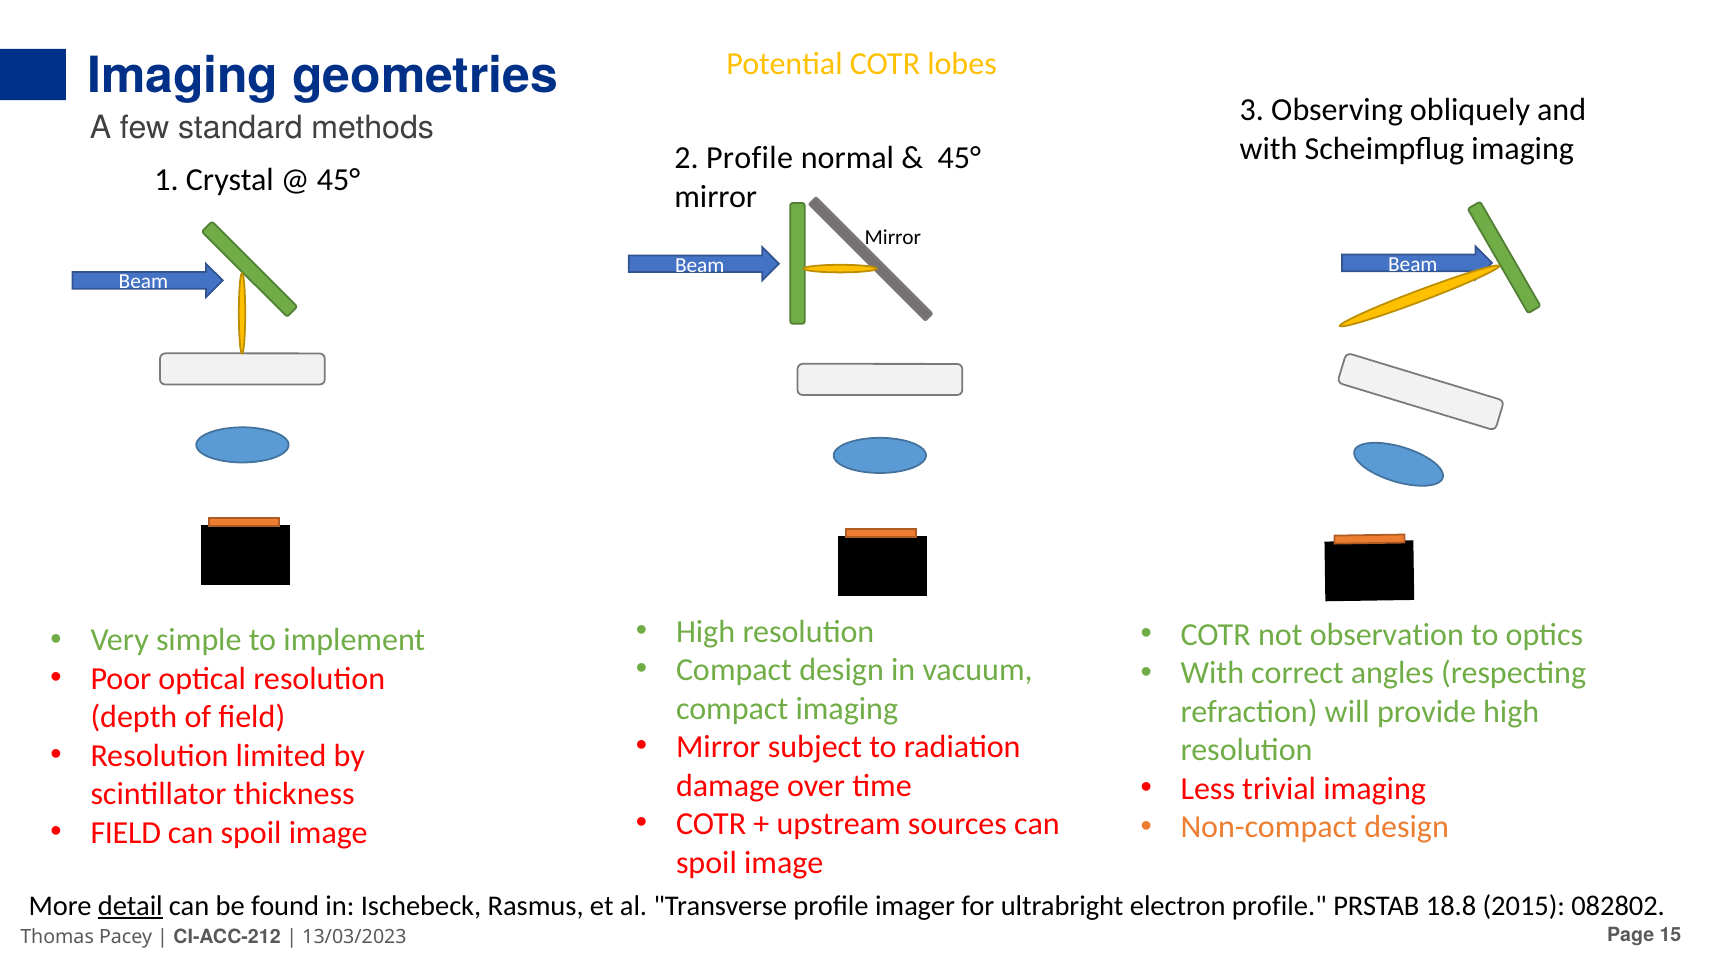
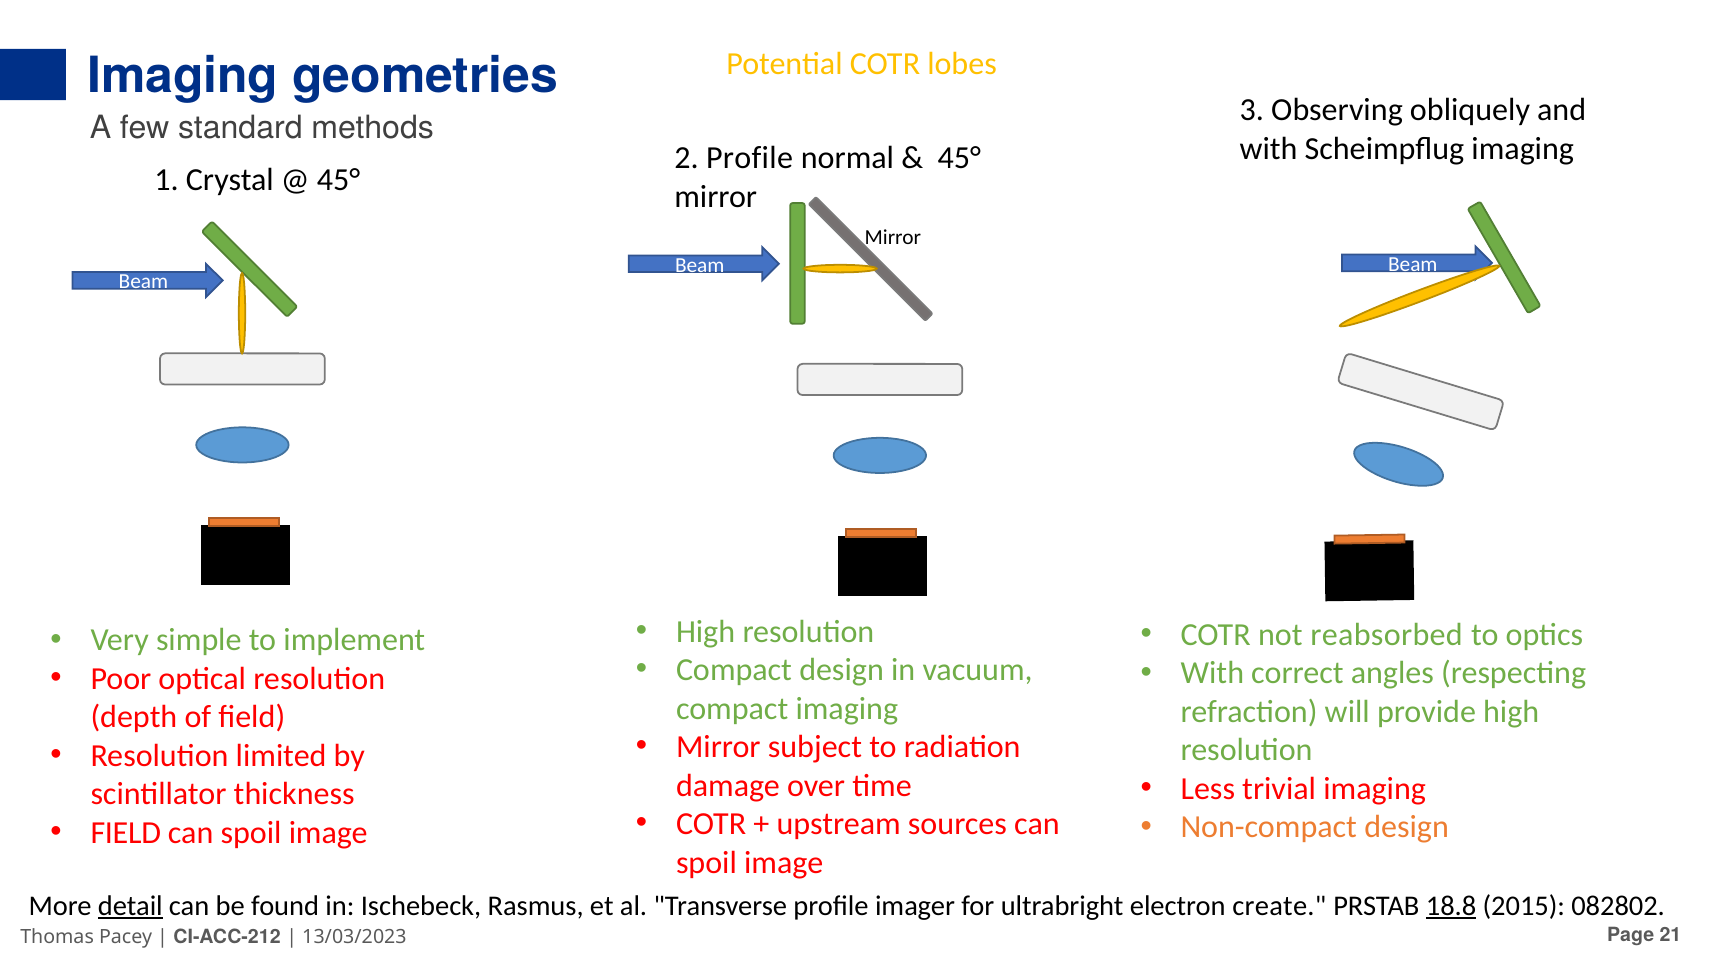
observation: observation -> reabsorbed
electron profile: profile -> create
18.8 underline: none -> present
15: 15 -> 21
